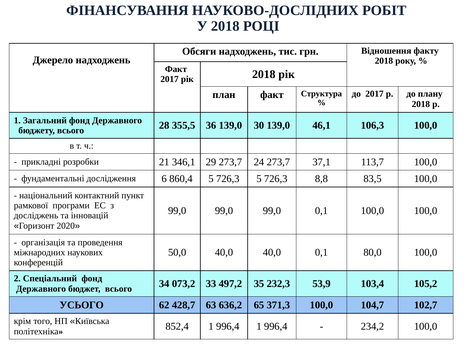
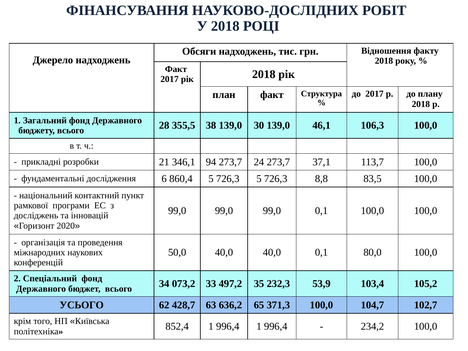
36: 36 -> 38
29: 29 -> 94
